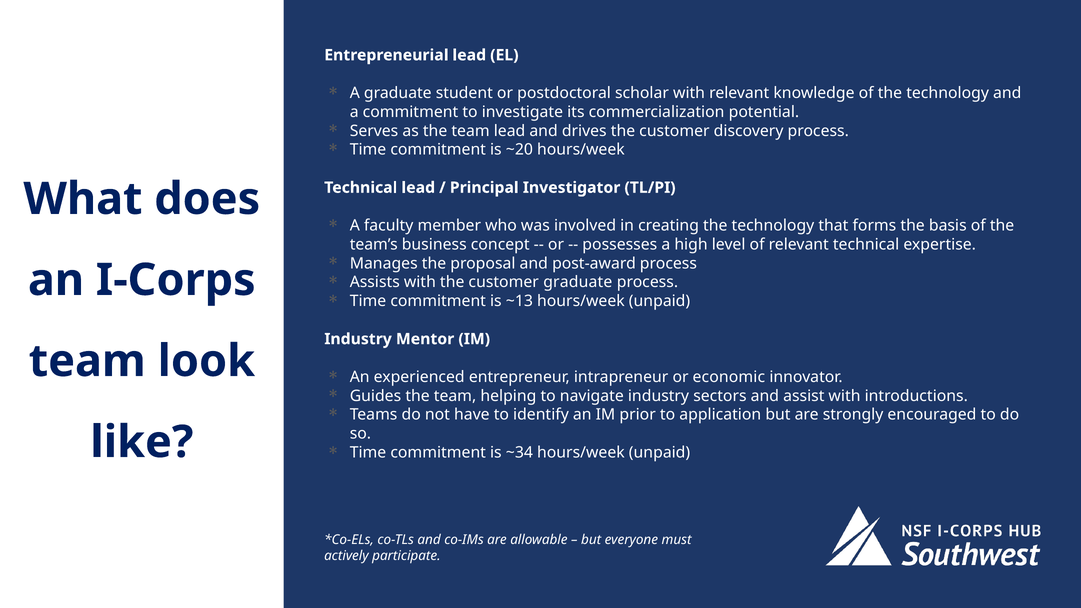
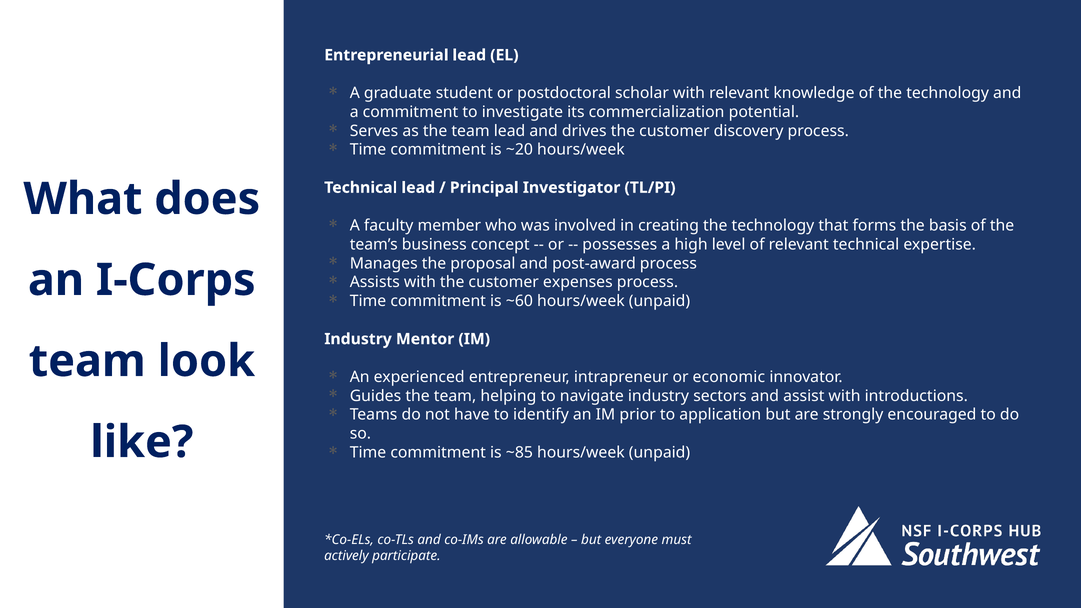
customer graduate: graduate -> expenses
~13: ~13 -> ~60
~34: ~34 -> ~85
